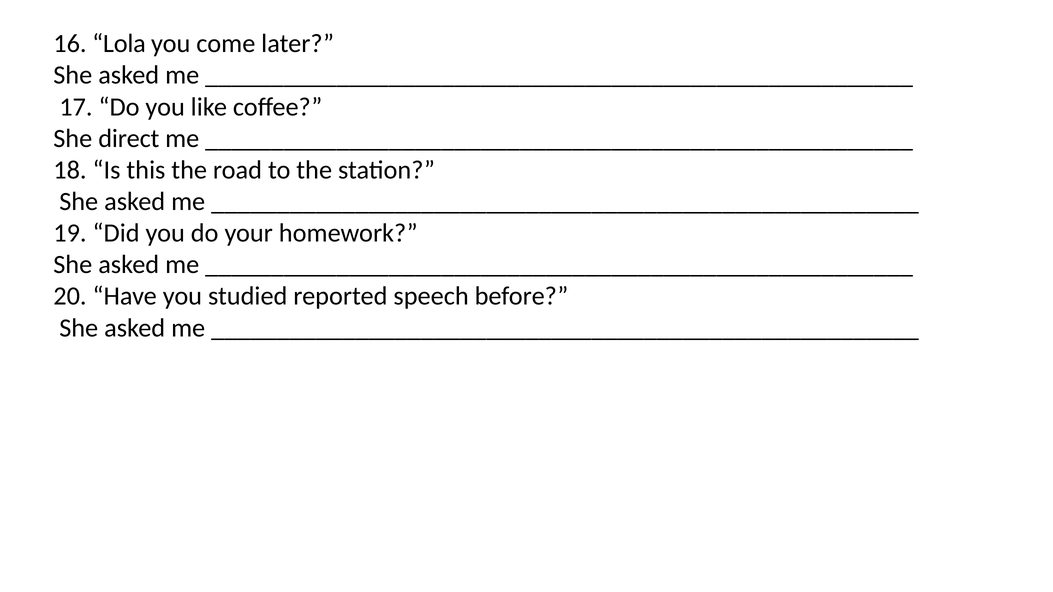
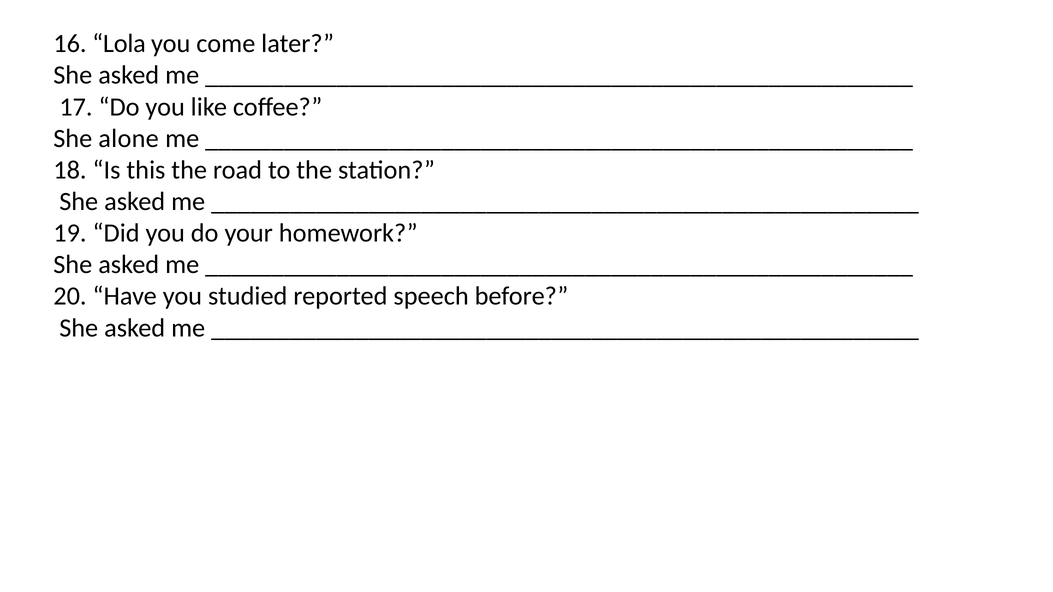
direct: direct -> alone
